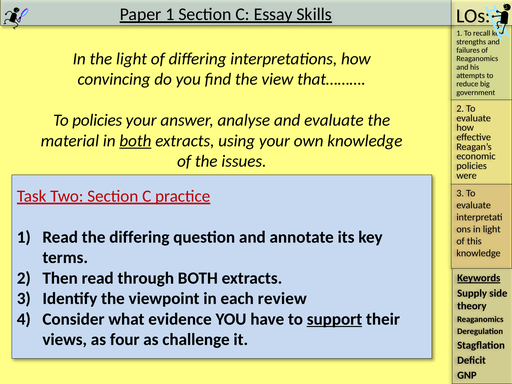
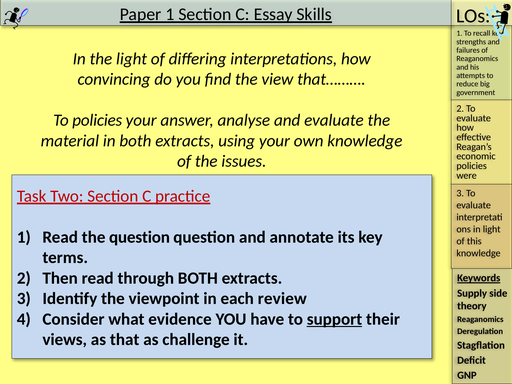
both at (135, 141) underline: present -> none
the differing: differing -> question
four: four -> that
